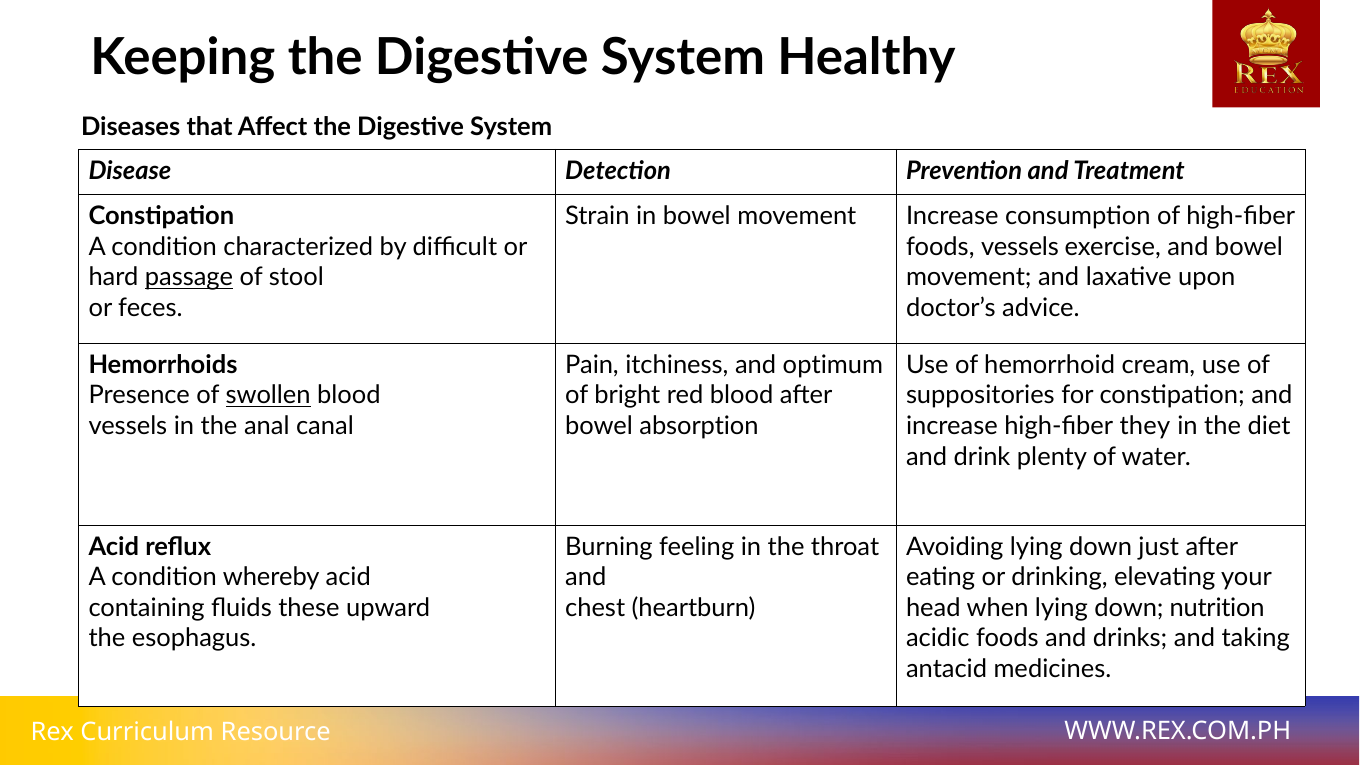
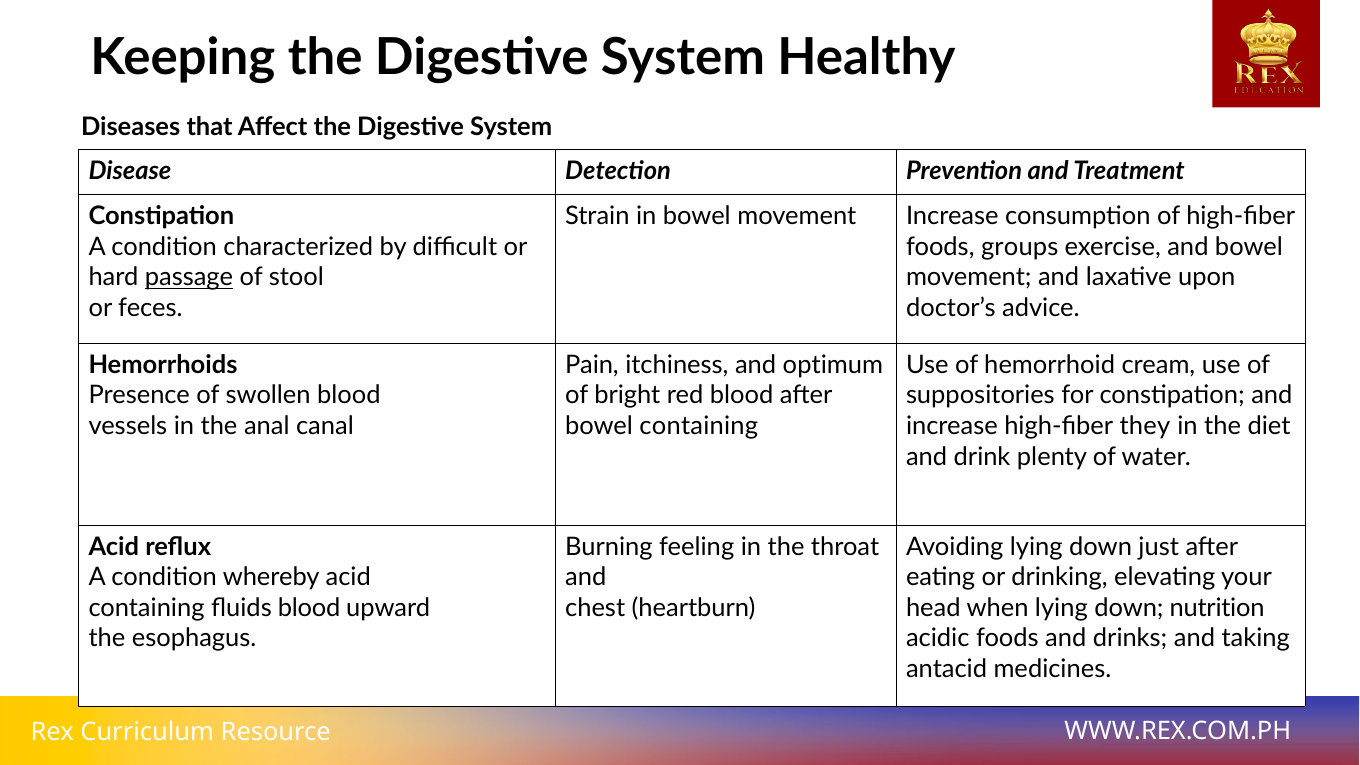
foods vessels: vessels -> groups
swollen underline: present -> none
bowel absorption: absorption -> containing
fluids these: these -> blood
